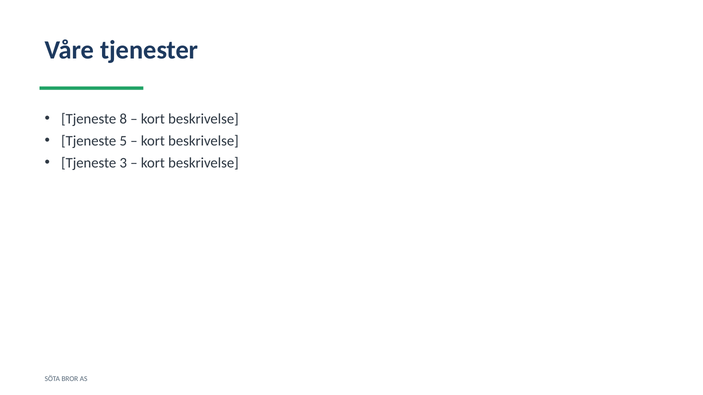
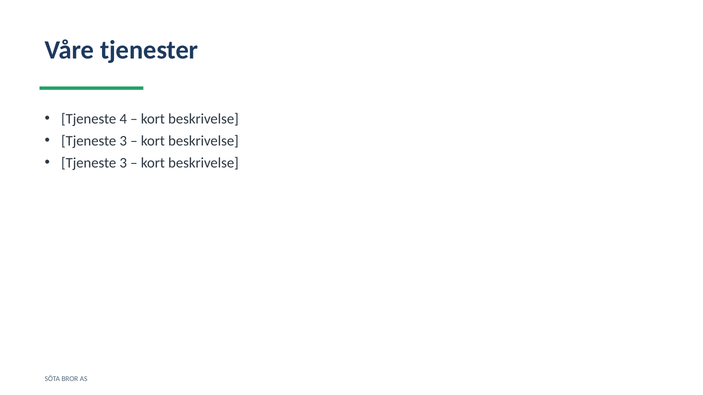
8: 8 -> 4
5 at (123, 141): 5 -> 3
